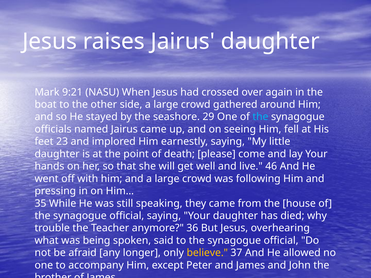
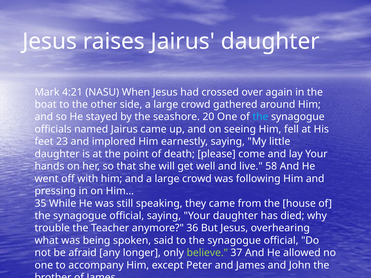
9:21: 9:21 -> 4:21
29: 29 -> 20
46: 46 -> 58
believe colour: yellow -> light green
